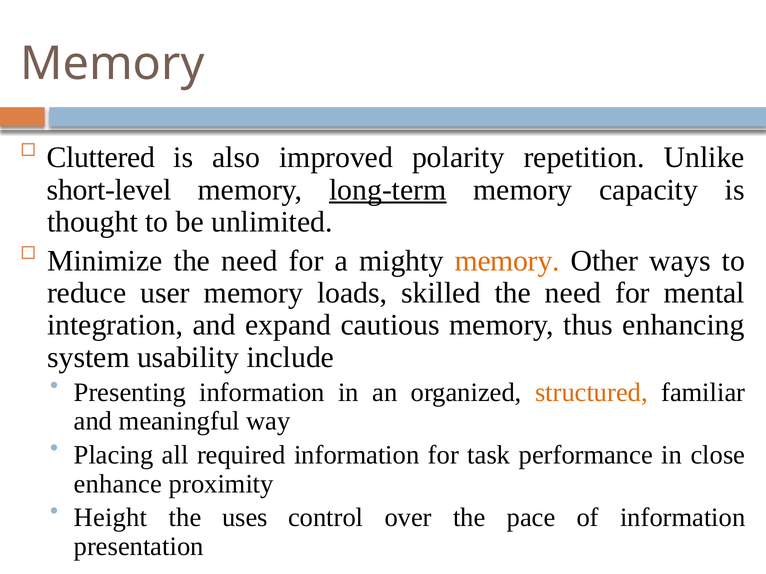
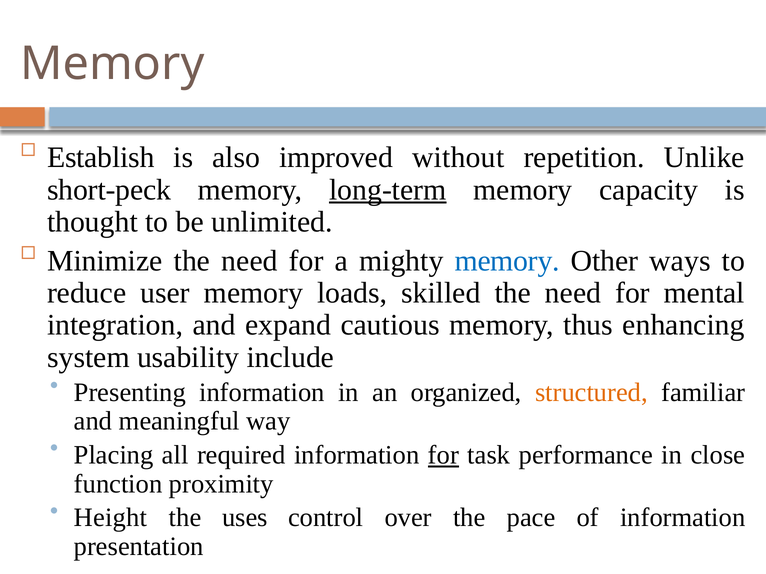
Cluttered: Cluttered -> Establish
polarity: polarity -> without
short-level: short-level -> short-peck
memory at (507, 261) colour: orange -> blue
for at (443, 455) underline: none -> present
enhance: enhance -> function
